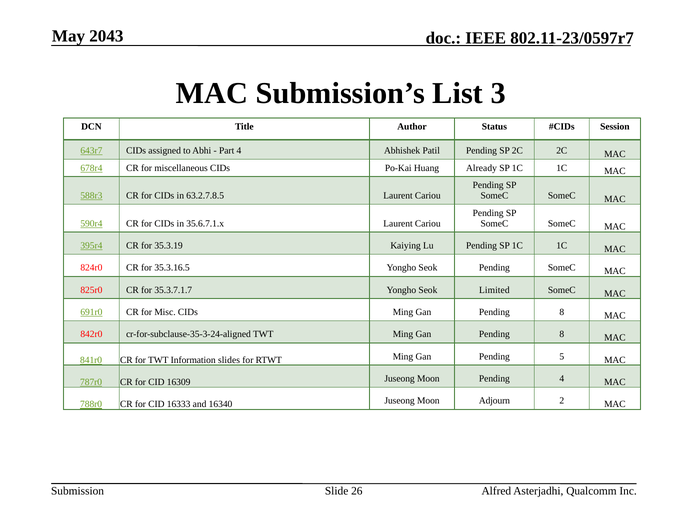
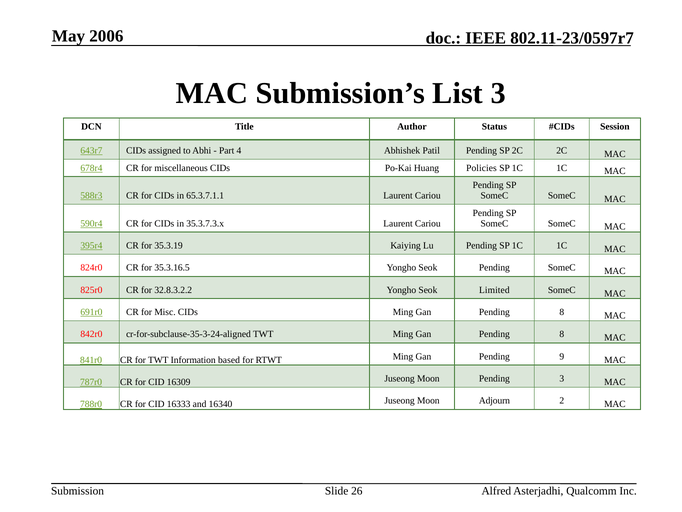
2043: 2043 -> 2006
Already: Already -> Policies
63.2.7.8.5: 63.2.7.8.5 -> 65.3.7.1.1
35.6.7.1.x: 35.6.7.1.x -> 35.3.7.3.x
35.3.7.1.7: 35.3.7.1.7 -> 32.8.3.2.2
slides: slides -> based
5: 5 -> 9
Pending 4: 4 -> 3
